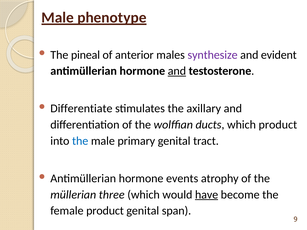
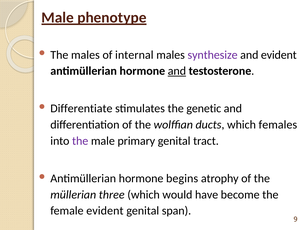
The pineal: pineal -> males
anterior: anterior -> internal
axillary: axillary -> genetic
which product: product -> females
the at (80, 141) colour: blue -> purple
events: events -> begins
have underline: present -> none
female product: product -> evident
